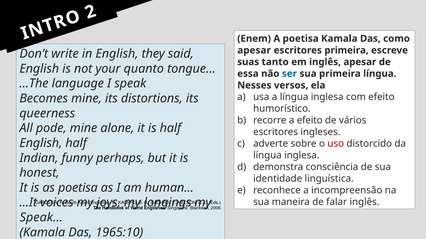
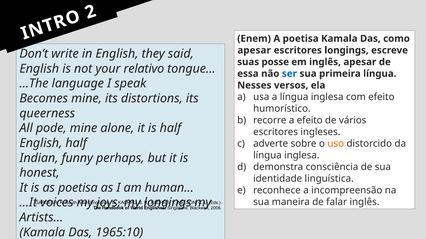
escritores primeira: primeira -> longings
tanto: tanto -> posse
quanto: quanto -> relativo
uso colour: red -> orange
Speak…: Speak… -> Artists…
